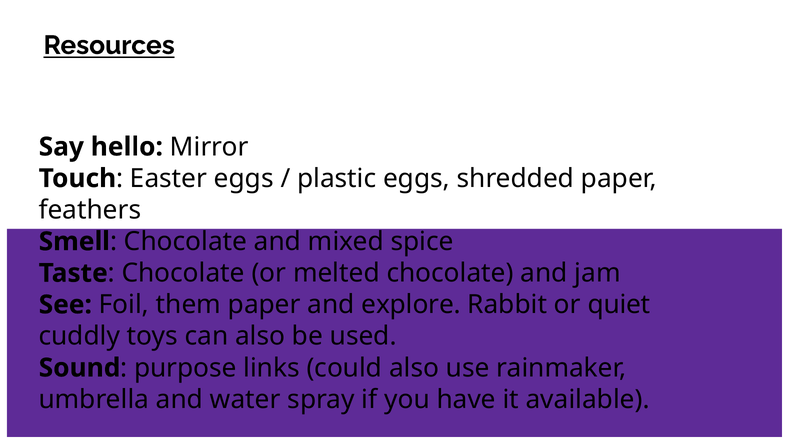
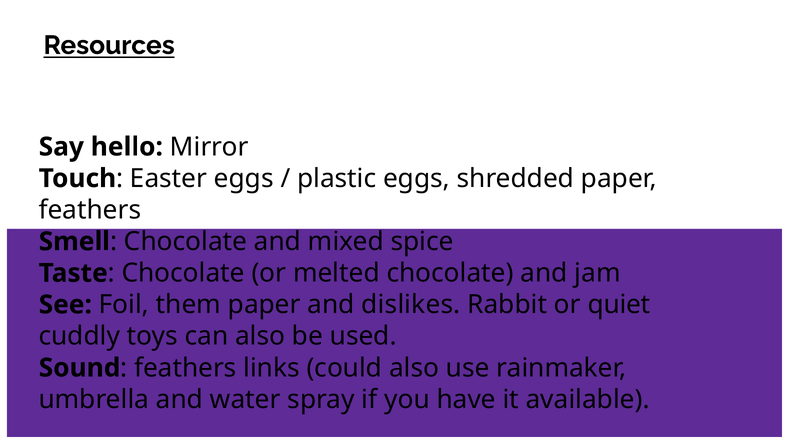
explore: explore -> dislikes
purpose at (185, 368): purpose -> feathers
